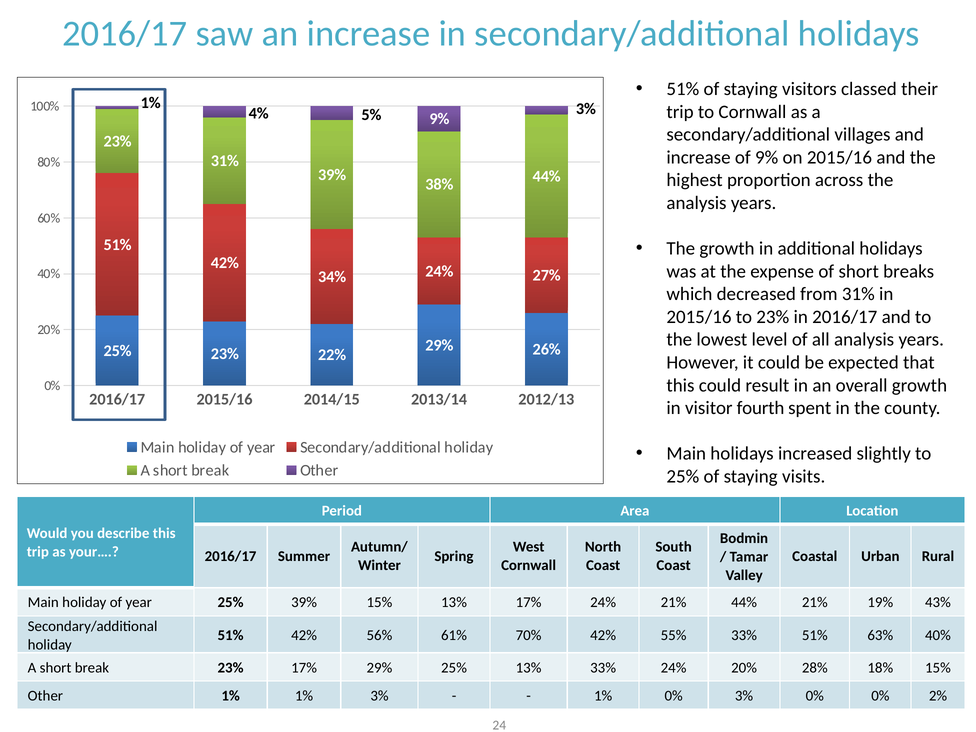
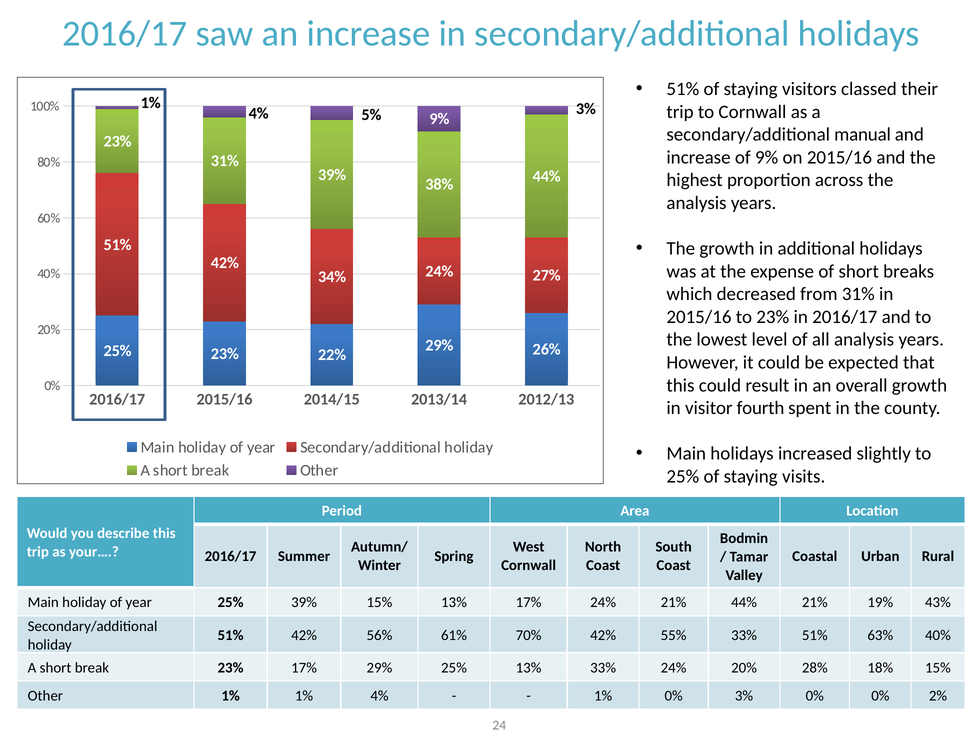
villages: villages -> manual
1% 1% 3%: 3% -> 4%
